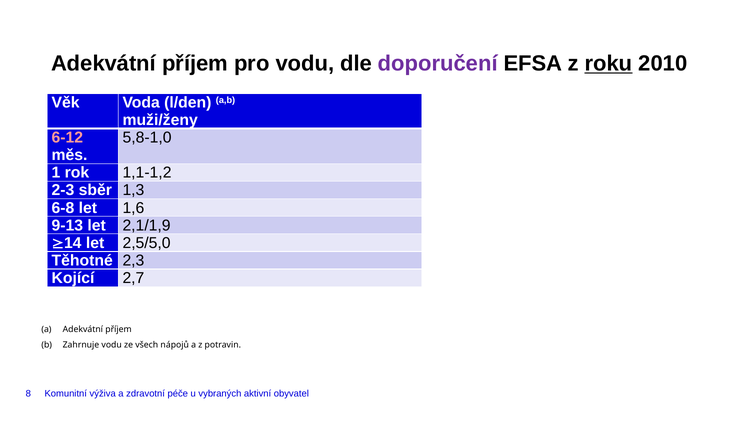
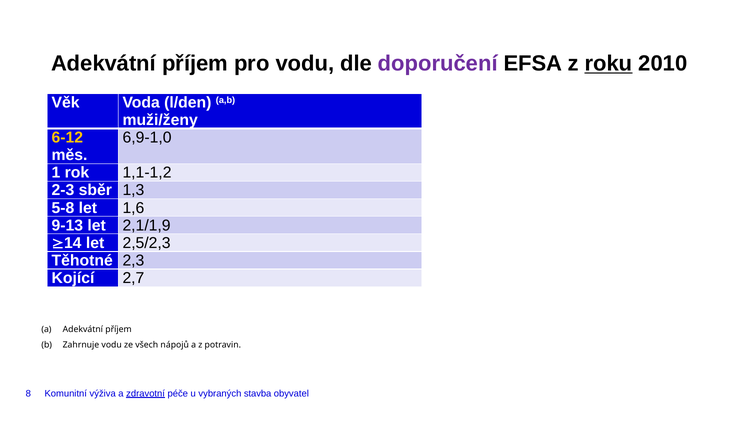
6-12 colour: pink -> yellow
5,8-1,0: 5,8-1,0 -> 6,9-1,0
6-8: 6-8 -> 5-8
2,5/5,0: 2,5/5,0 -> 2,5/2,3
zdravotní underline: none -> present
aktivní: aktivní -> stavba
